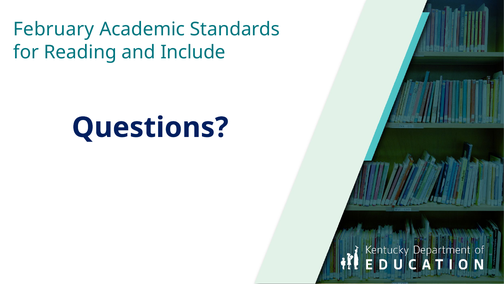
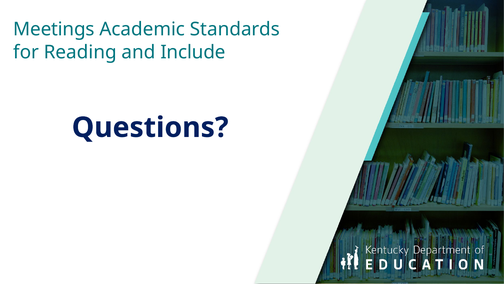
February: February -> Meetings
